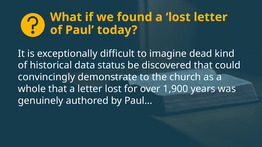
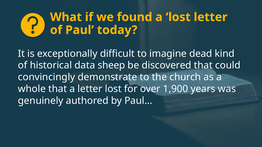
status: status -> sheep
